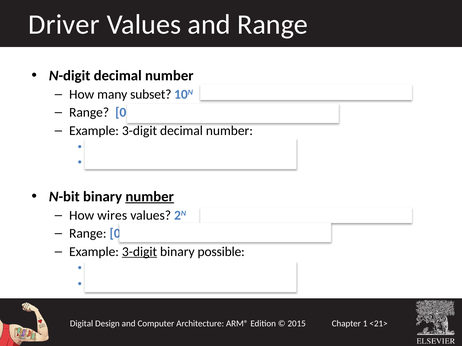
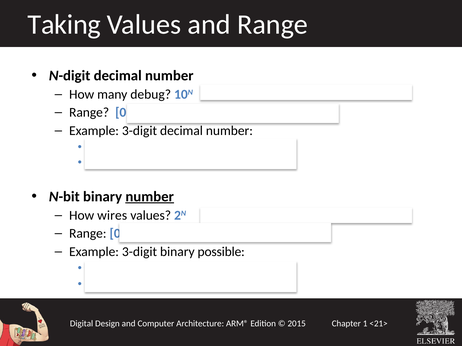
Driver: Driver -> Taking
subset: subset -> debug
3-digit at (139, 252) underline: present -> none
